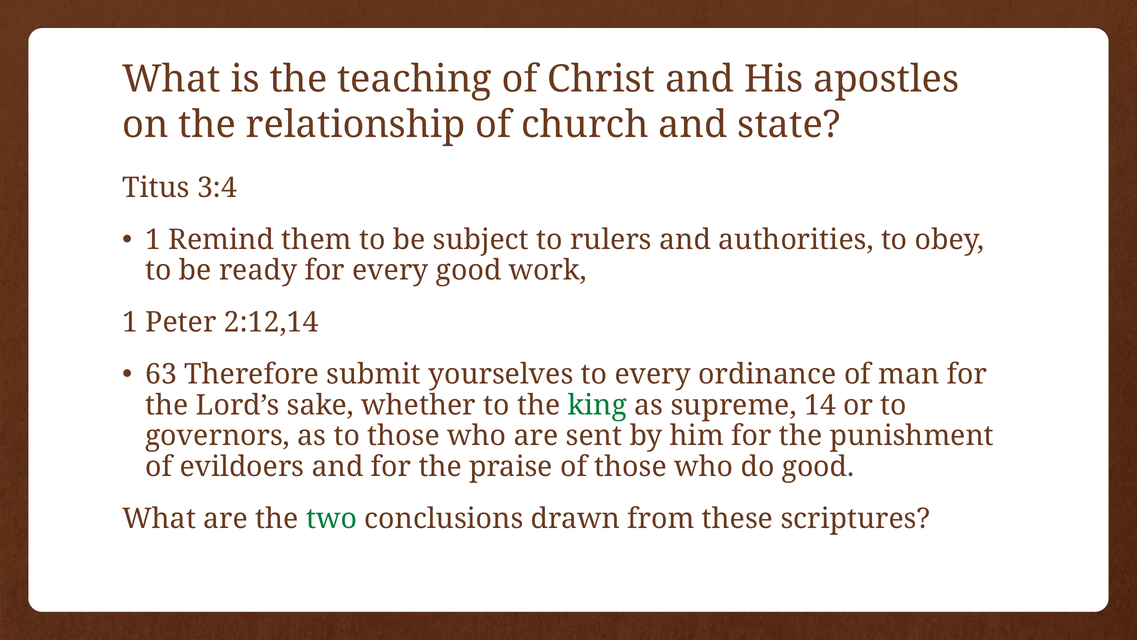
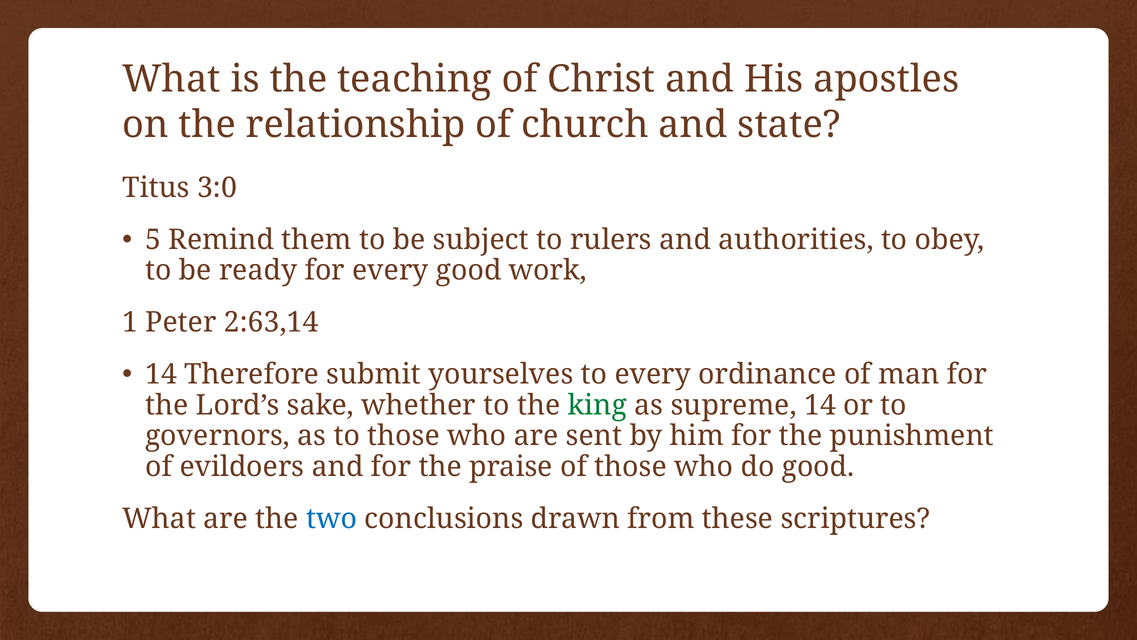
3:4: 3:4 -> 3:0
1 at (153, 240): 1 -> 5
2:12,14: 2:12,14 -> 2:63,14
63 at (161, 374): 63 -> 14
two colour: green -> blue
